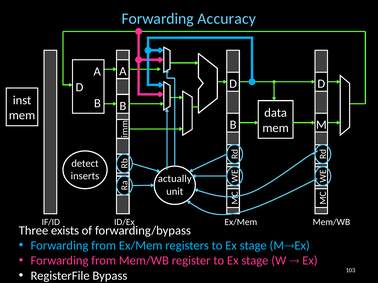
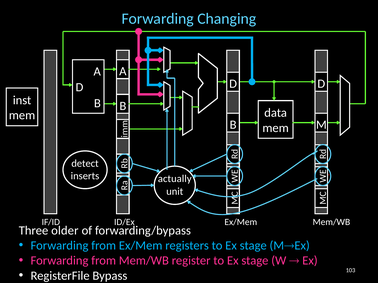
Accuracy: Accuracy -> Changing
exists: exists -> older
